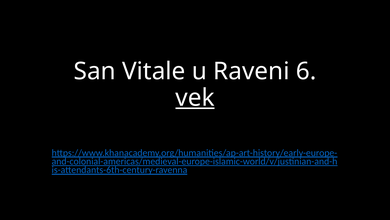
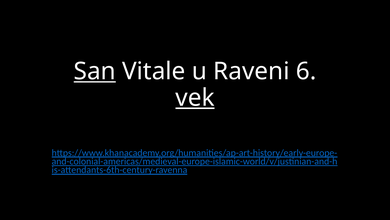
San underline: none -> present
